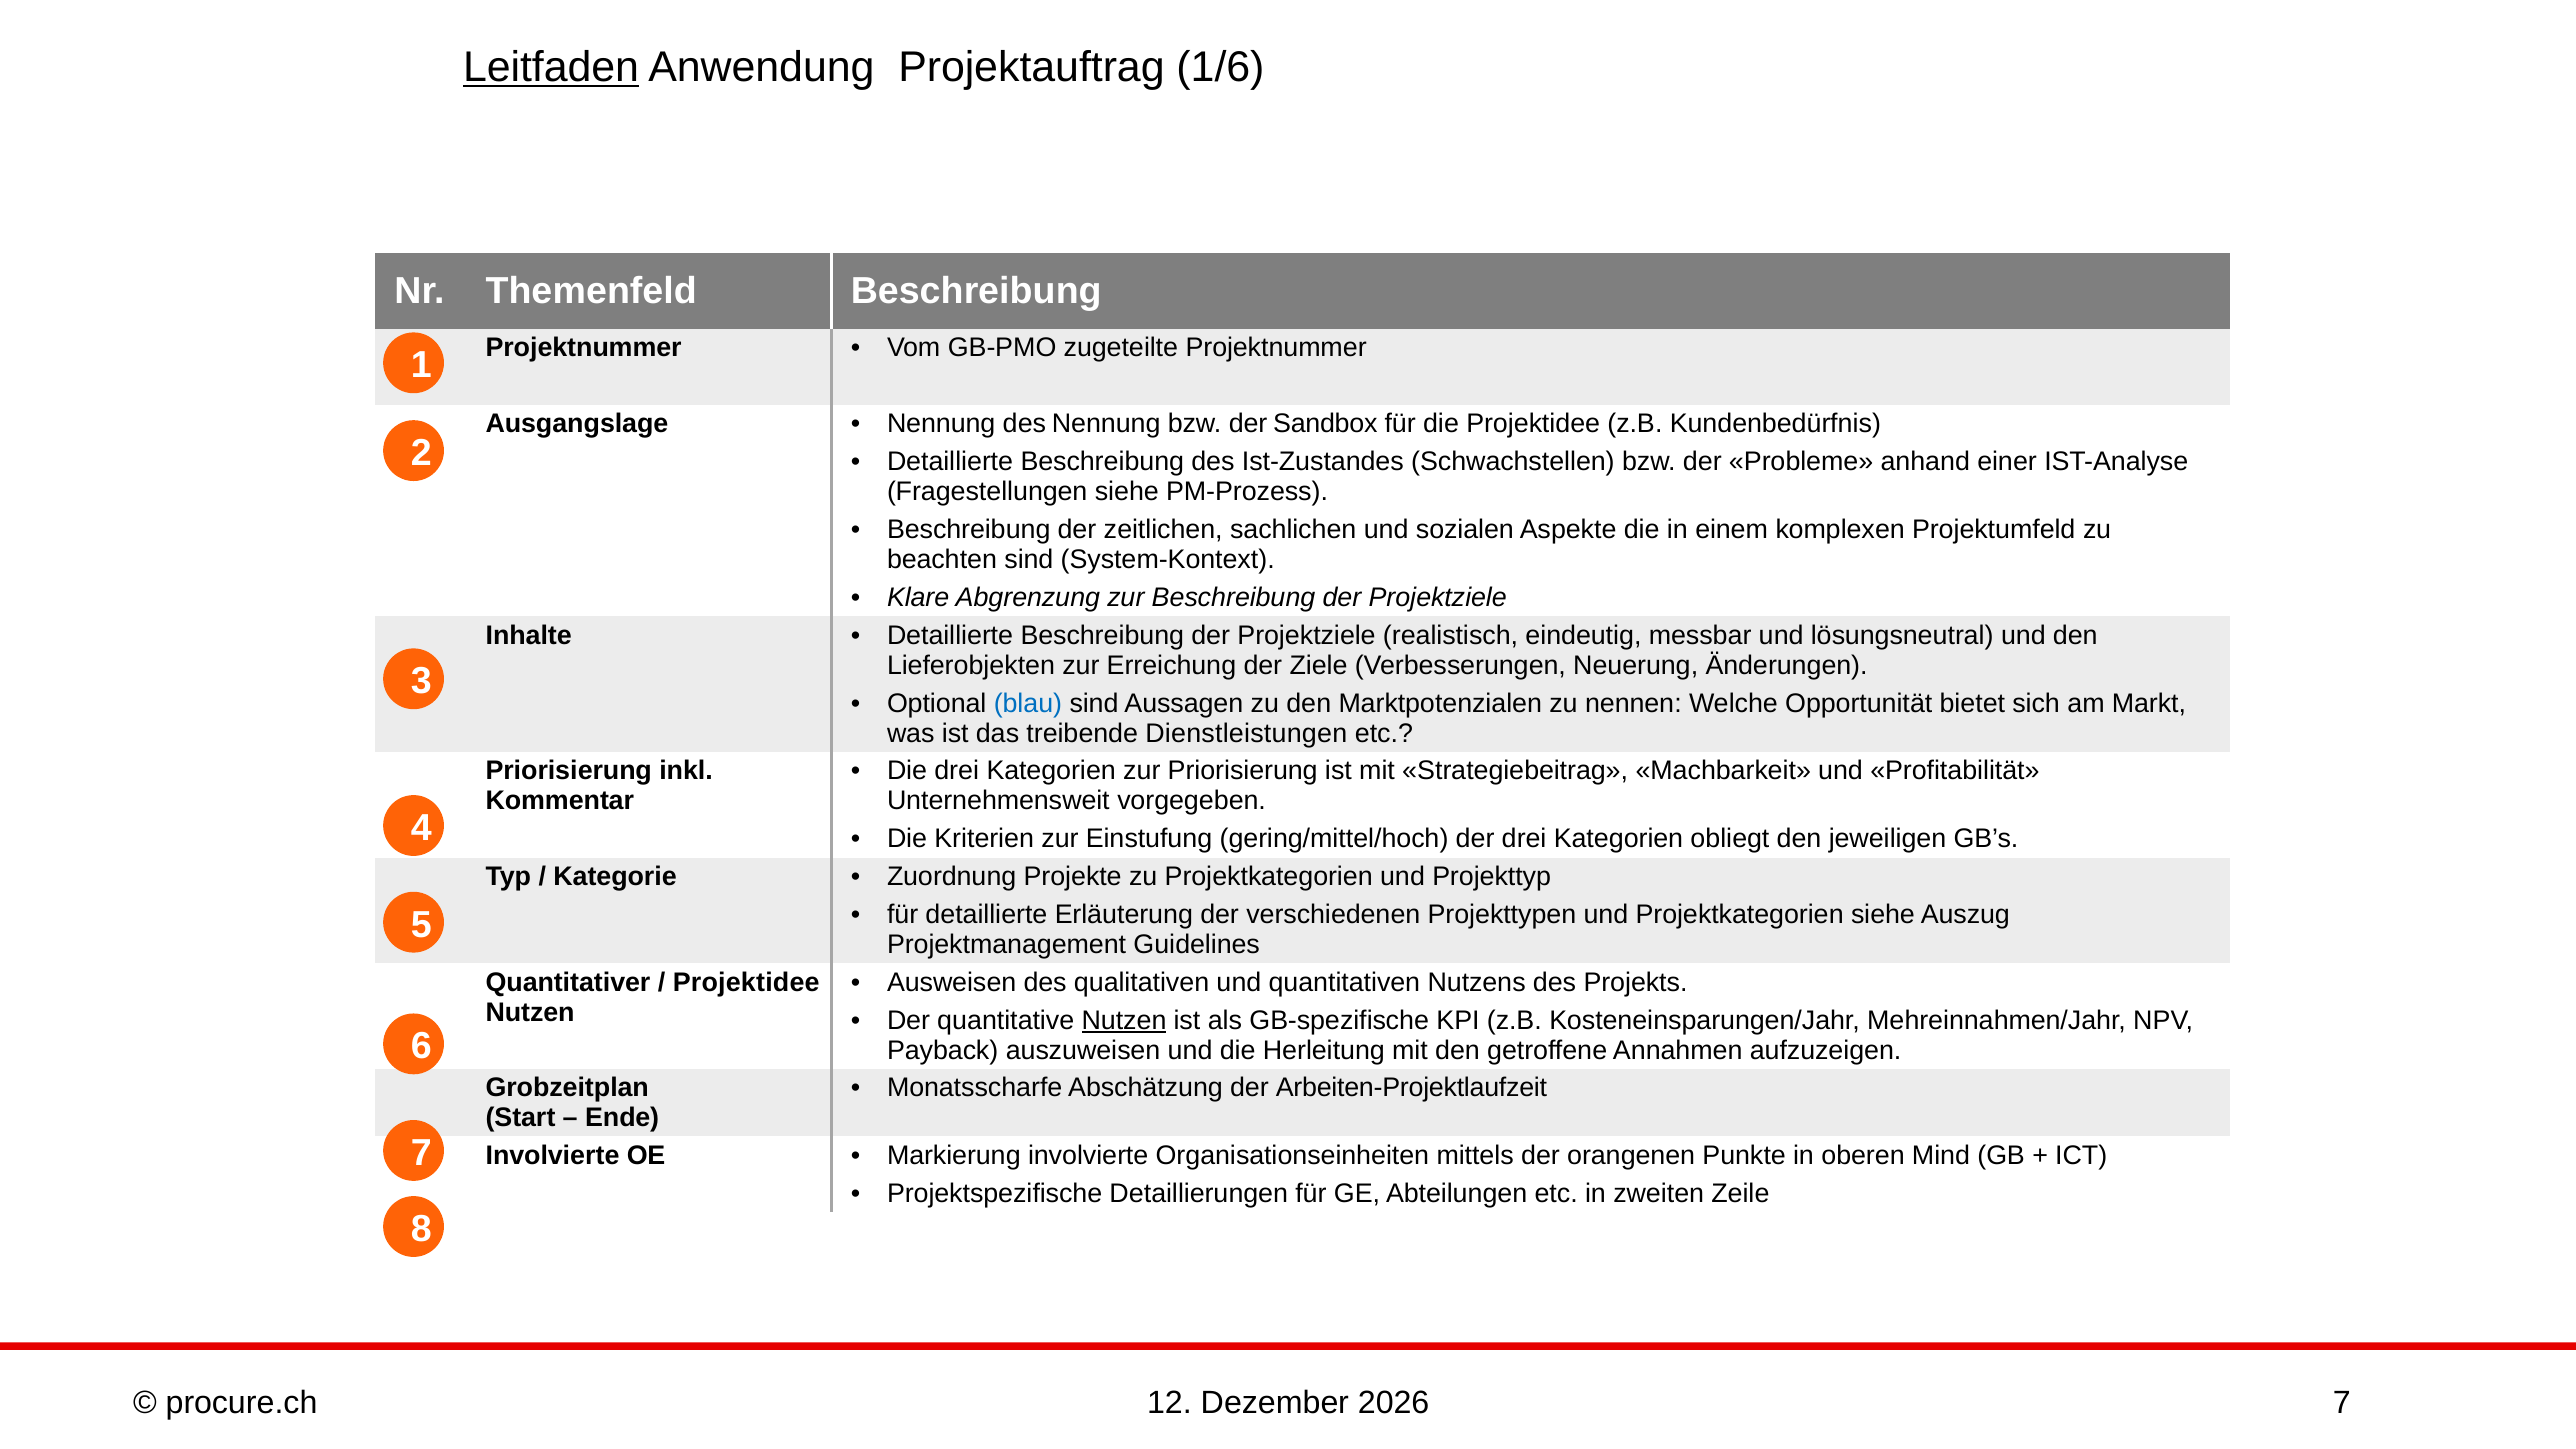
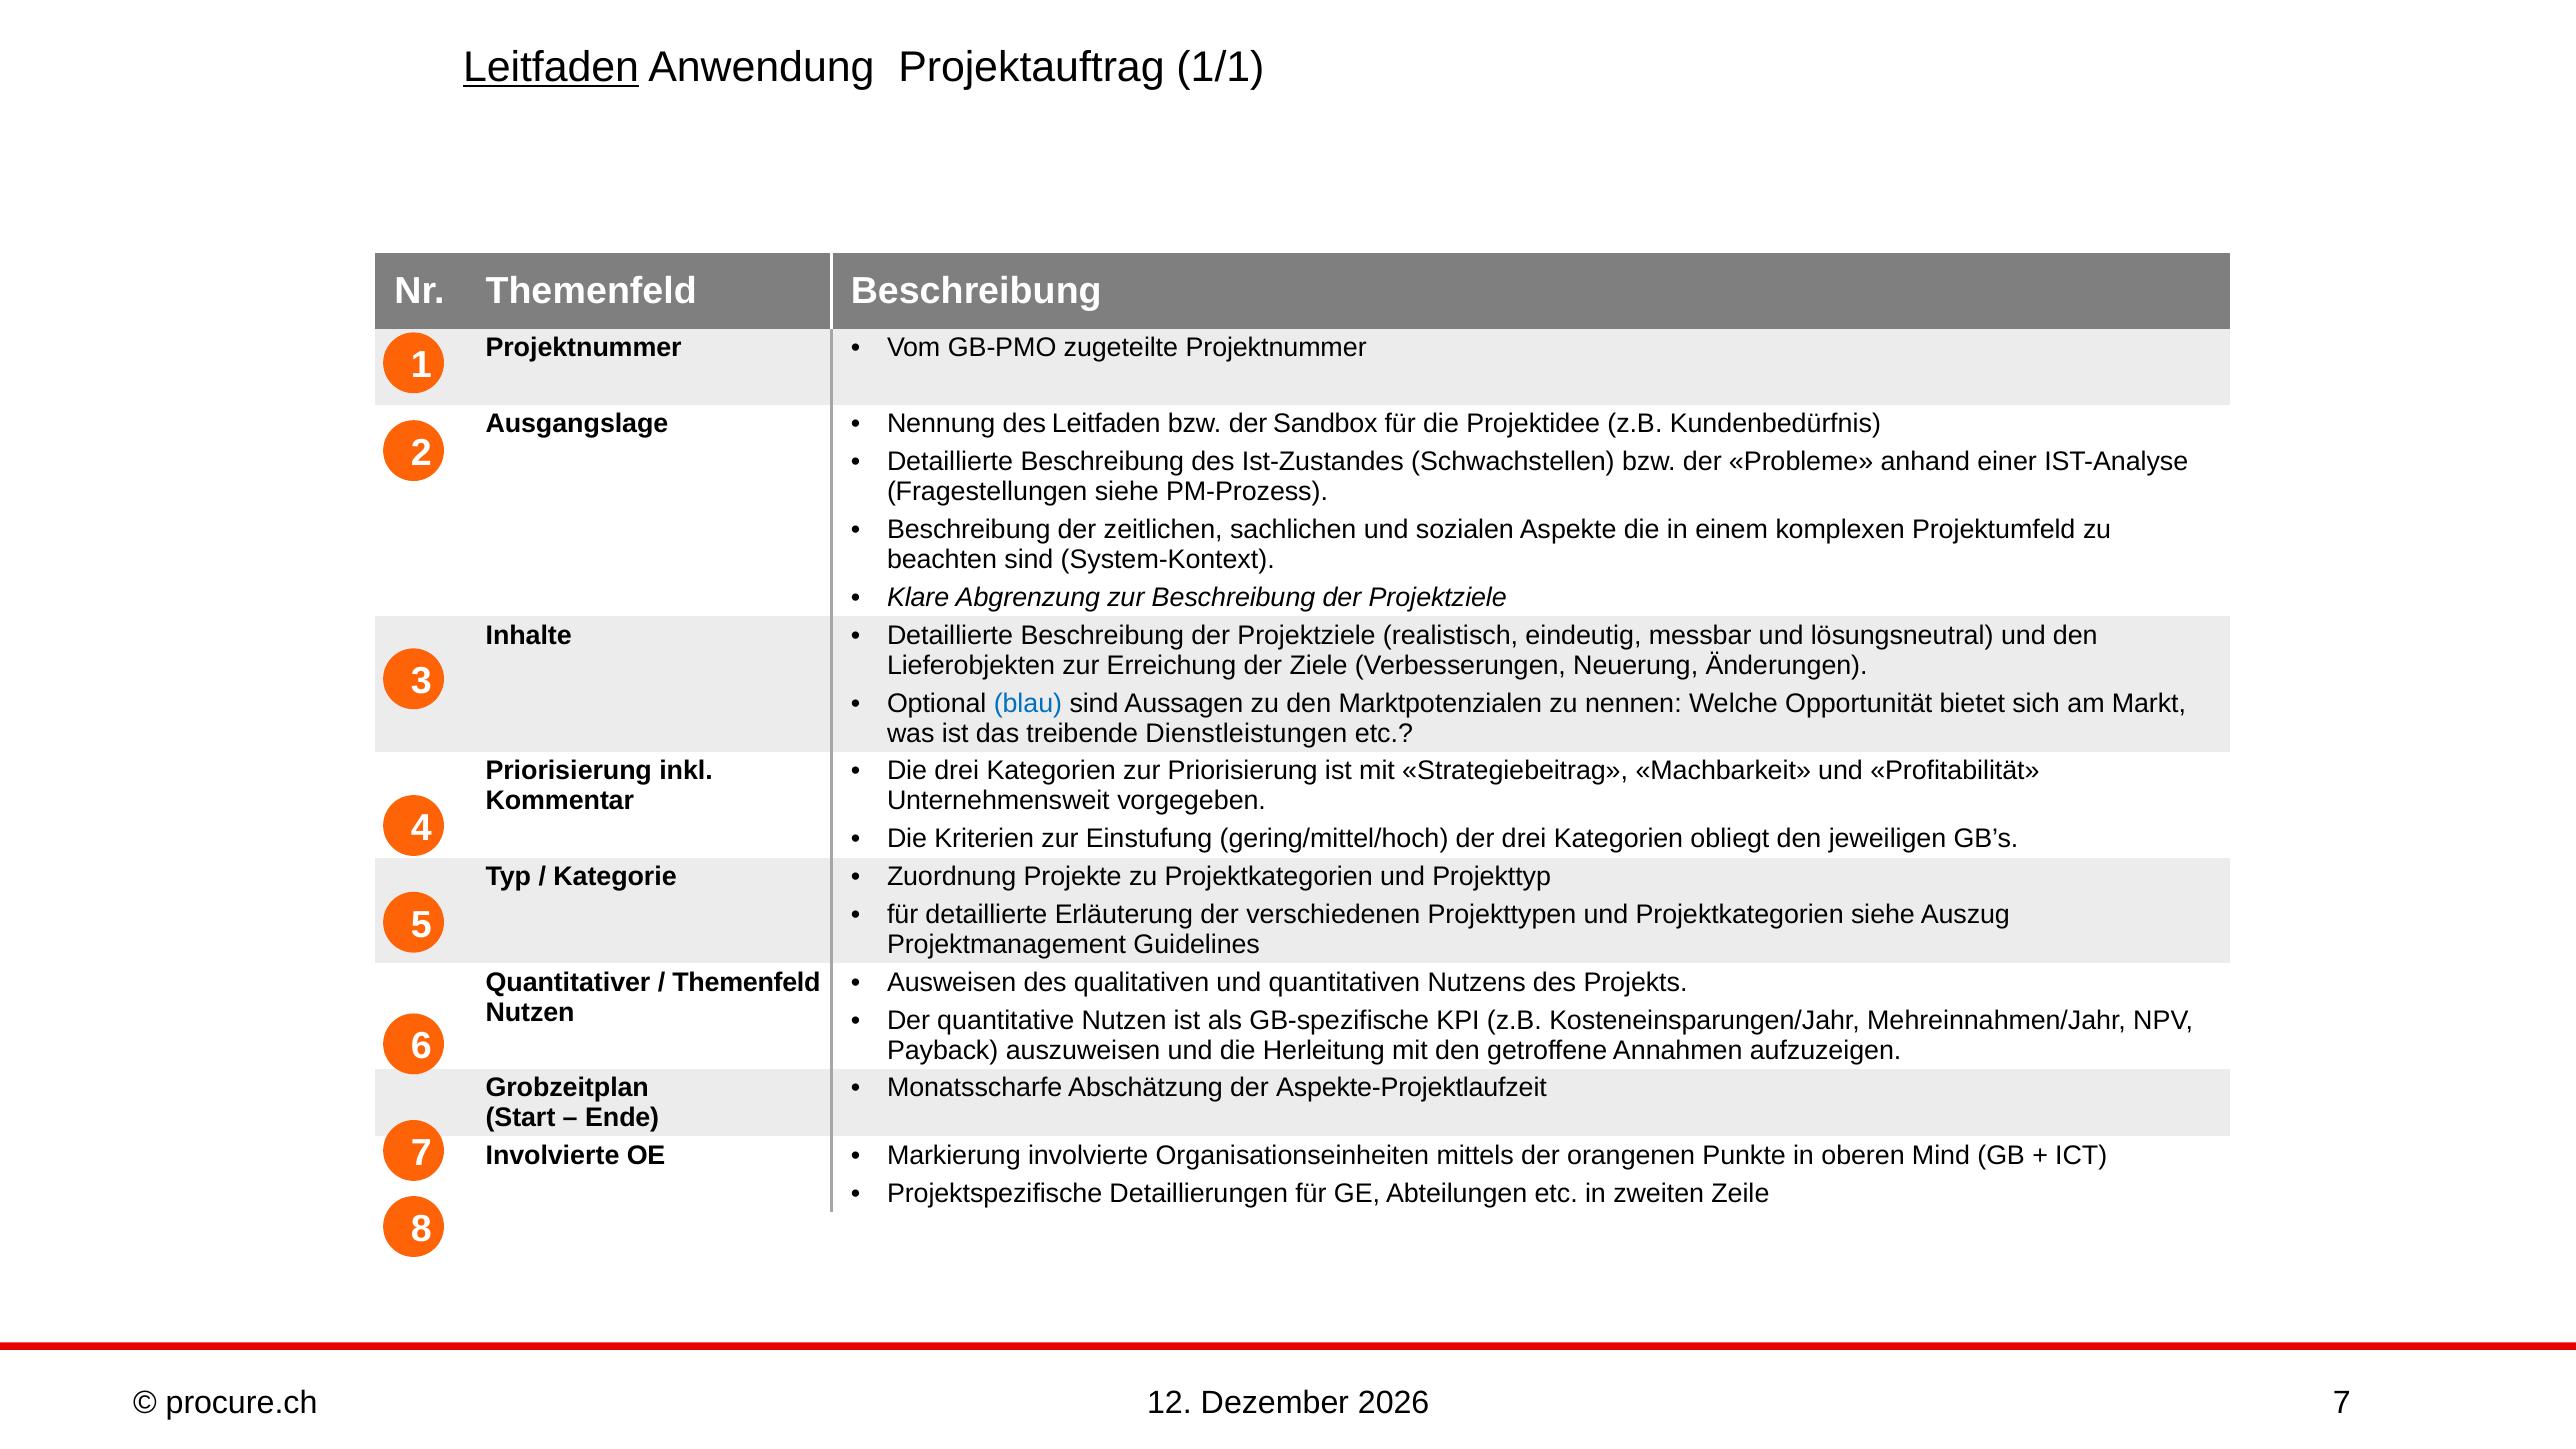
1/6: 1/6 -> 1/1
des Nennung: Nennung -> Leitfaden
Projektidee at (746, 982): Projektidee -> Themenfeld
Nutzen at (1124, 1020) underline: present -> none
Arbeiten-Projektlaufzeit: Arbeiten-Projektlaufzeit -> Aspekte-Projektlaufzeit
